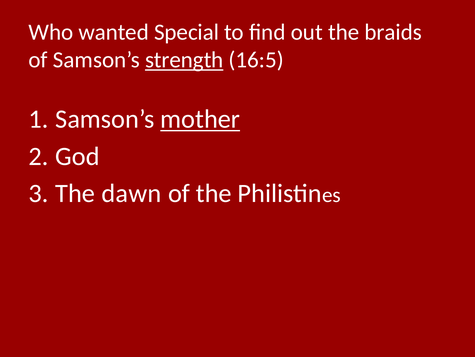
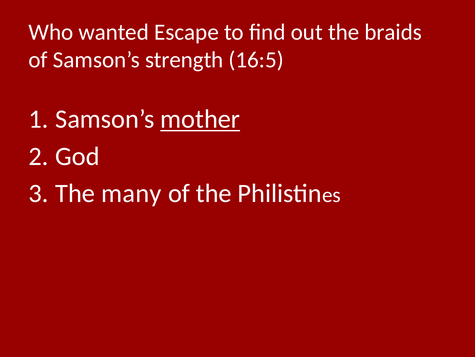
Special: Special -> Escape
strength underline: present -> none
dawn: dawn -> many
